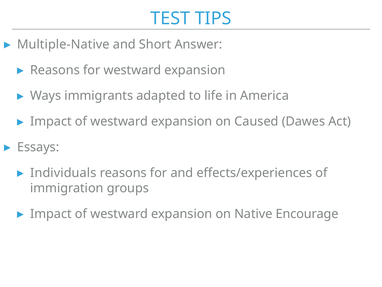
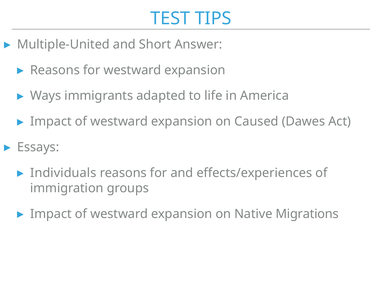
Multiple-Native: Multiple-Native -> Multiple-United
Encourage: Encourage -> Migrations
